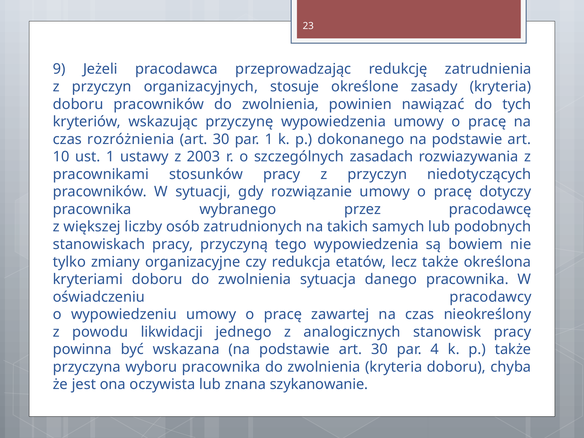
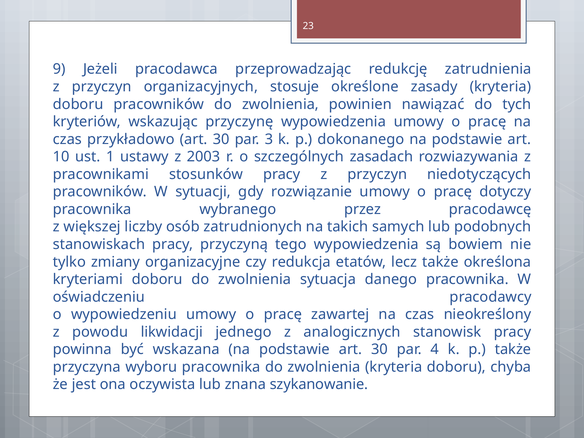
rozróżnienia: rozróżnienia -> przykładowo
par 1: 1 -> 3
